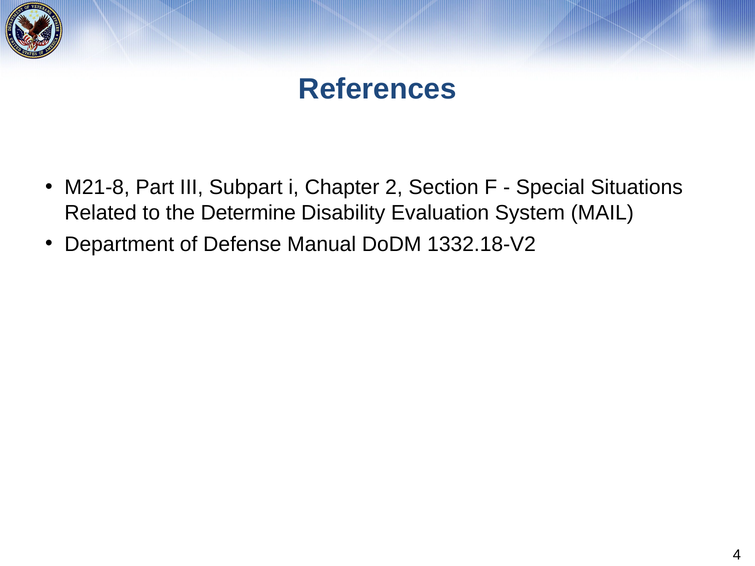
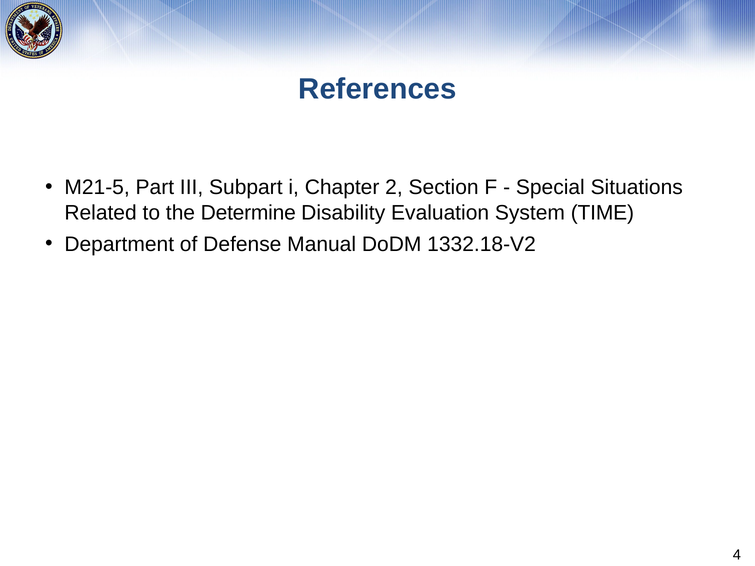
M21-8: M21-8 -> M21-5
MAIL: MAIL -> TIME
